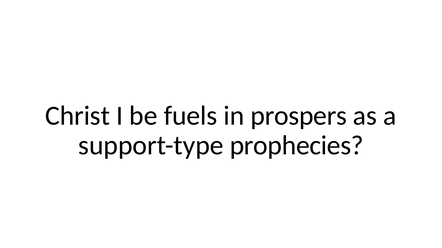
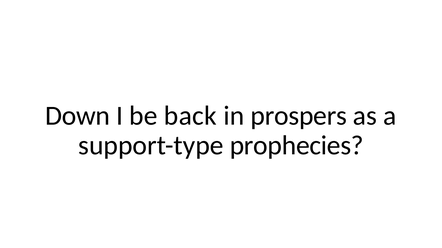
Christ: Christ -> Down
fuels: fuels -> back
